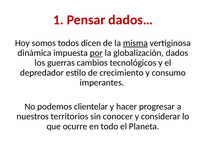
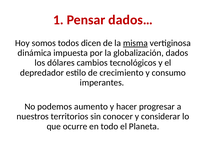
por underline: present -> none
guerras: guerras -> dólares
clientelar: clientelar -> aumento
